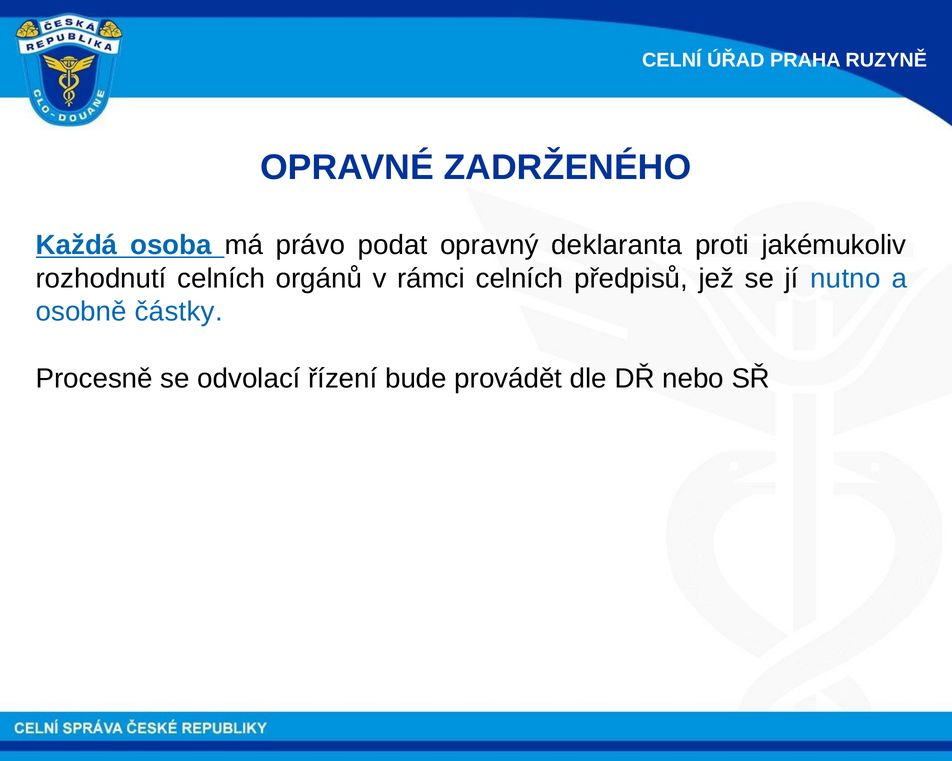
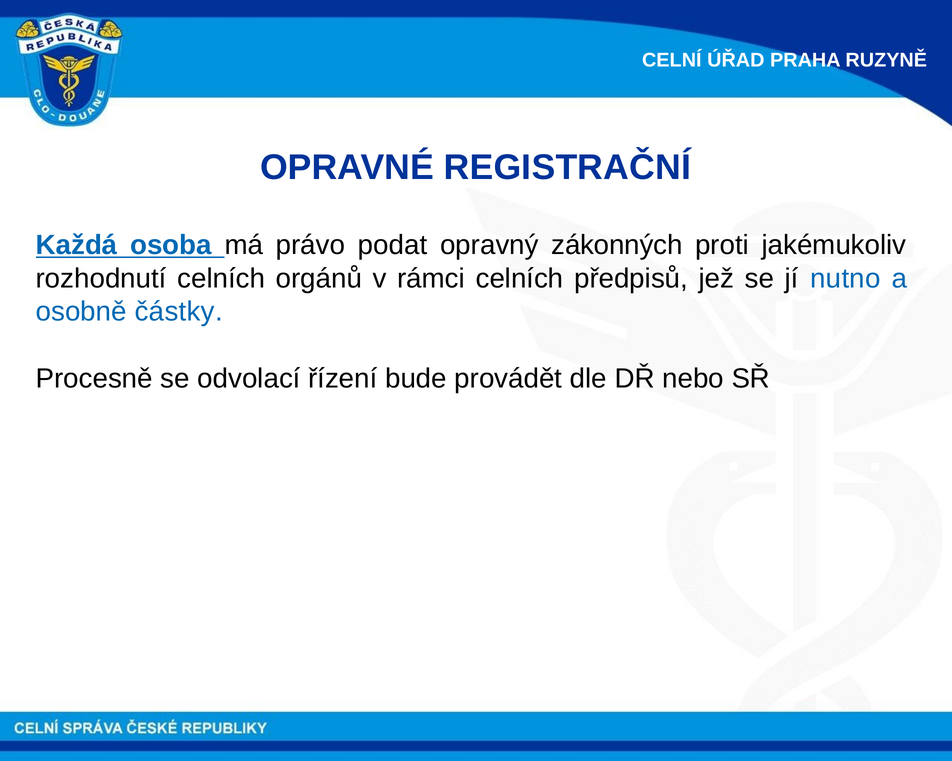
ZADRŽENÉHO: ZADRŽENÉHO -> REGISTRAČNÍ
deklaranta: deklaranta -> zákonných
